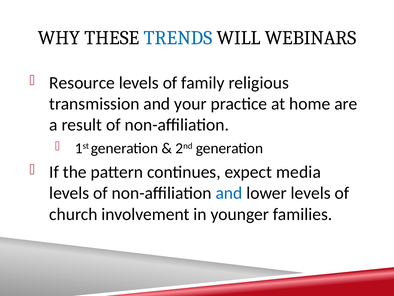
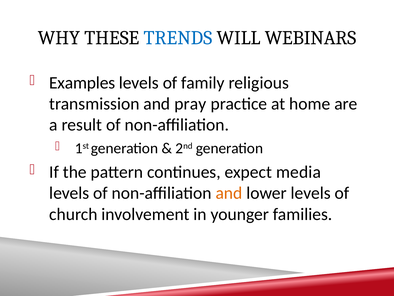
Resource: Resource -> Examples
your: your -> pray
and at (229, 193) colour: blue -> orange
